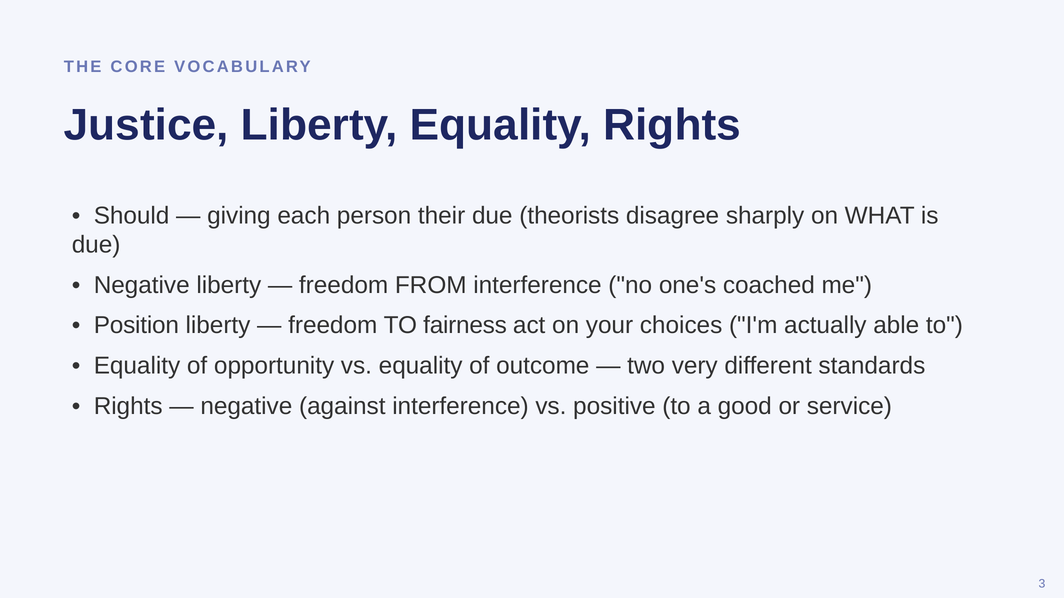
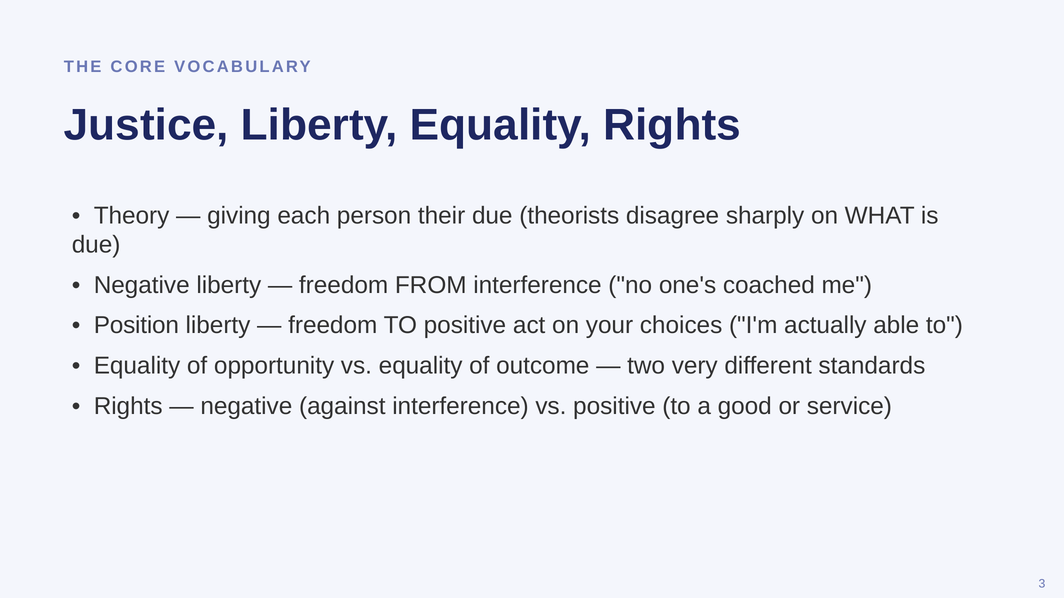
Should: Should -> Theory
TO fairness: fairness -> positive
